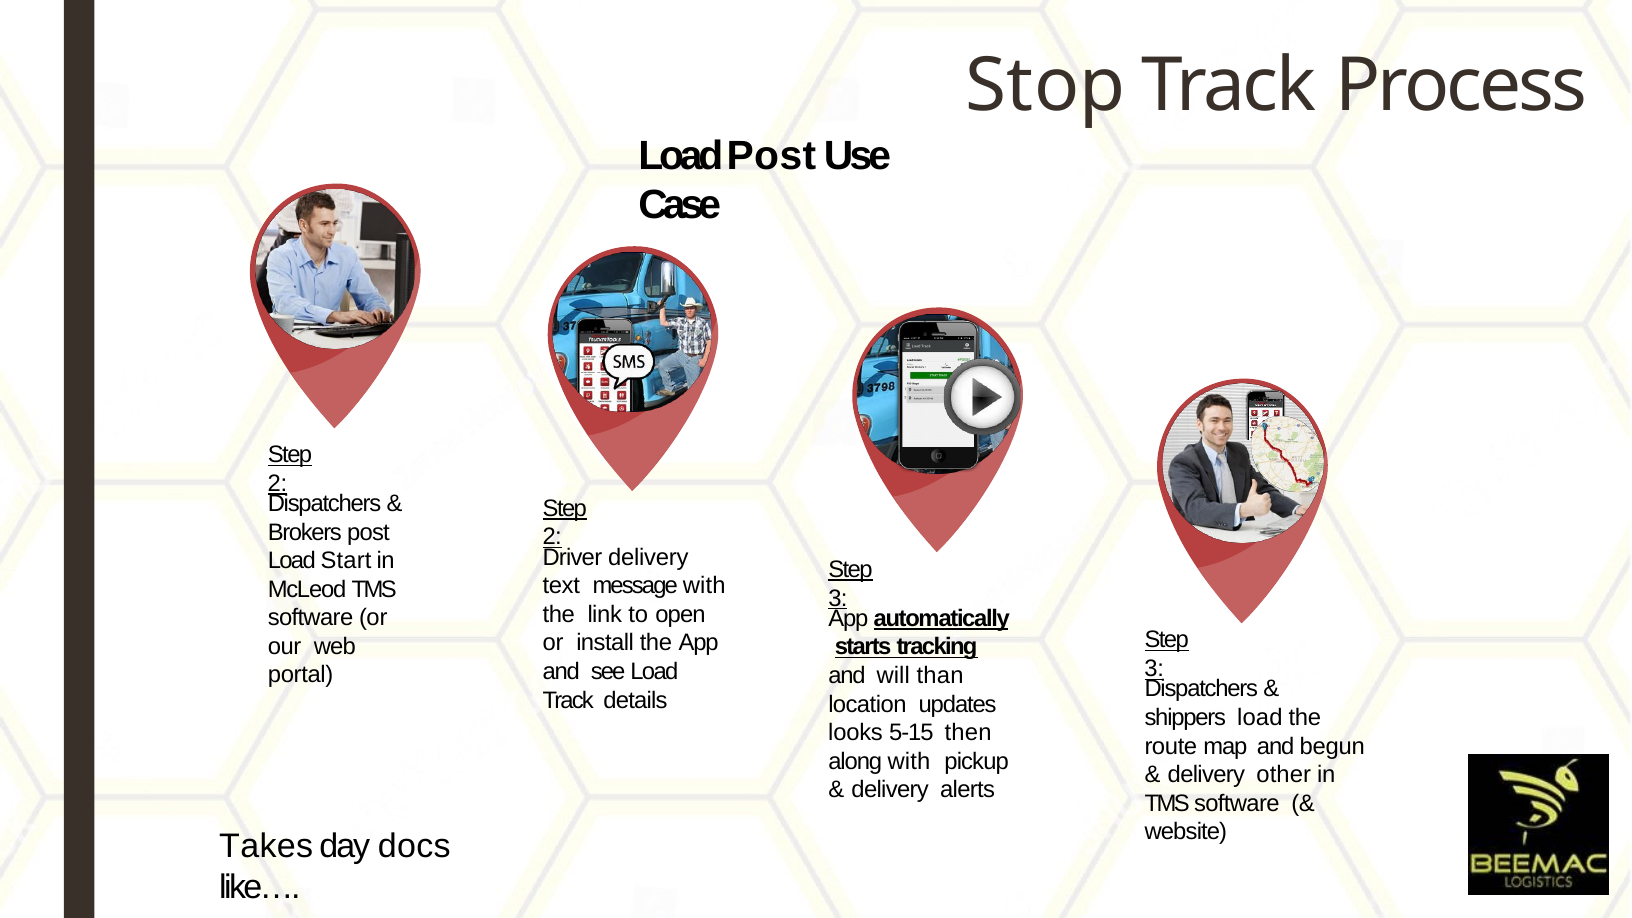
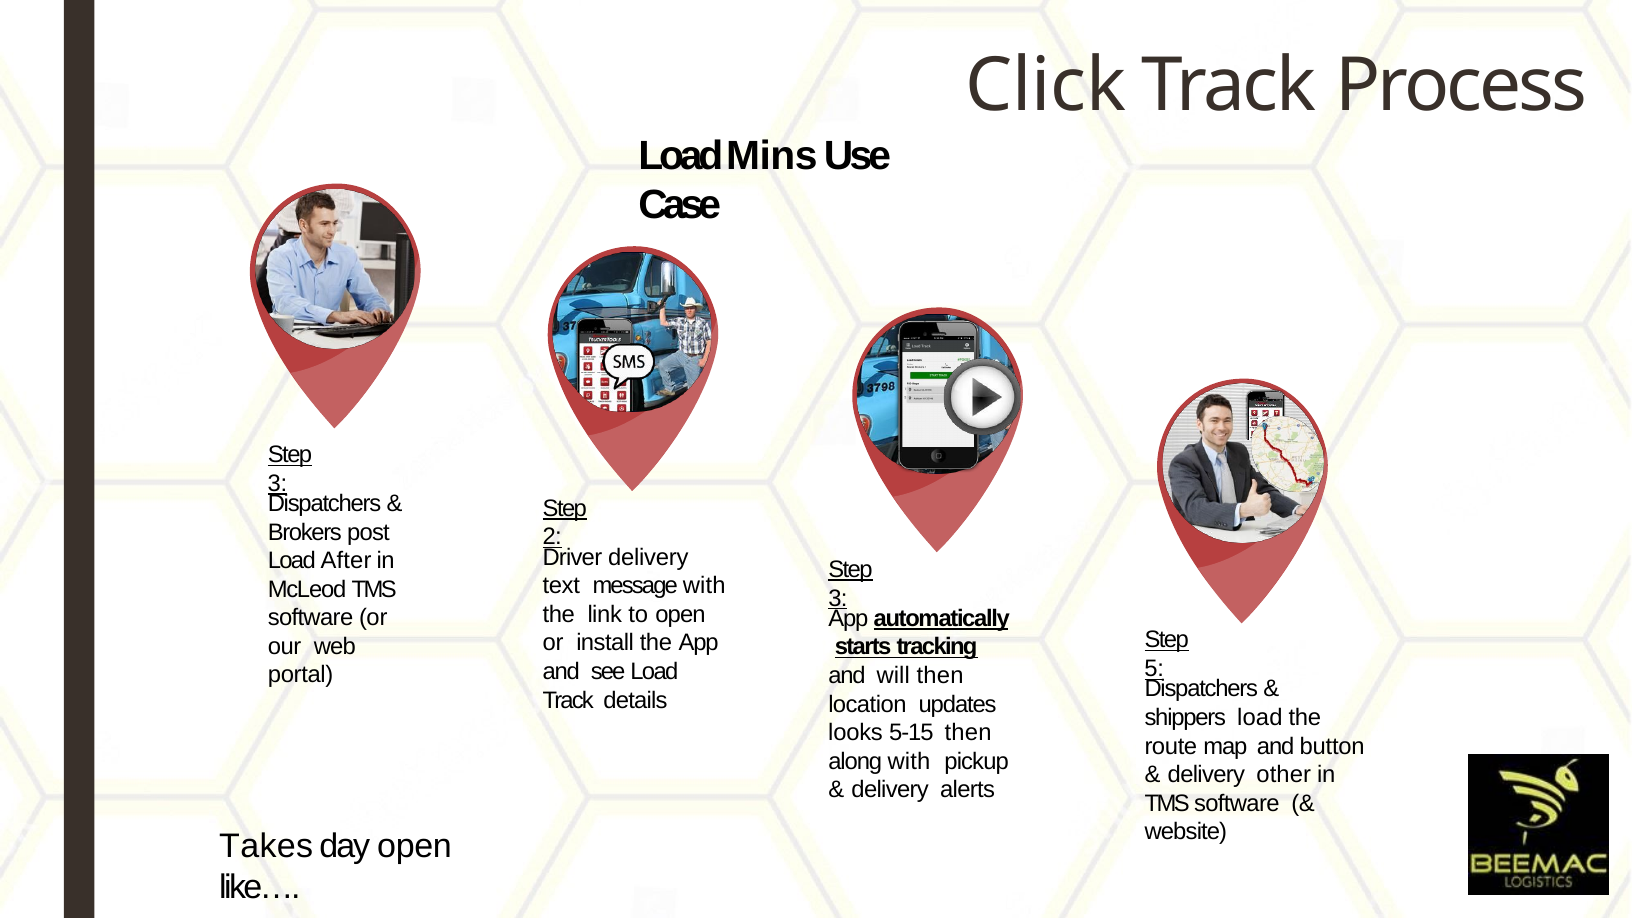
Stop: Stop -> Click
Load Post: Post -> Mins
2 at (278, 483): 2 -> 3
Start: Start -> After
3 at (1154, 669): 3 -> 5
will than: than -> then
begun: begun -> button
day docs: docs -> open
